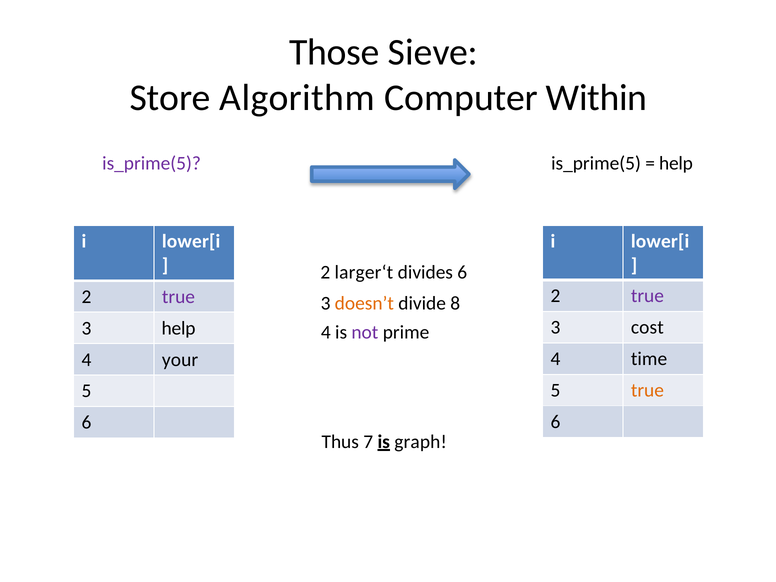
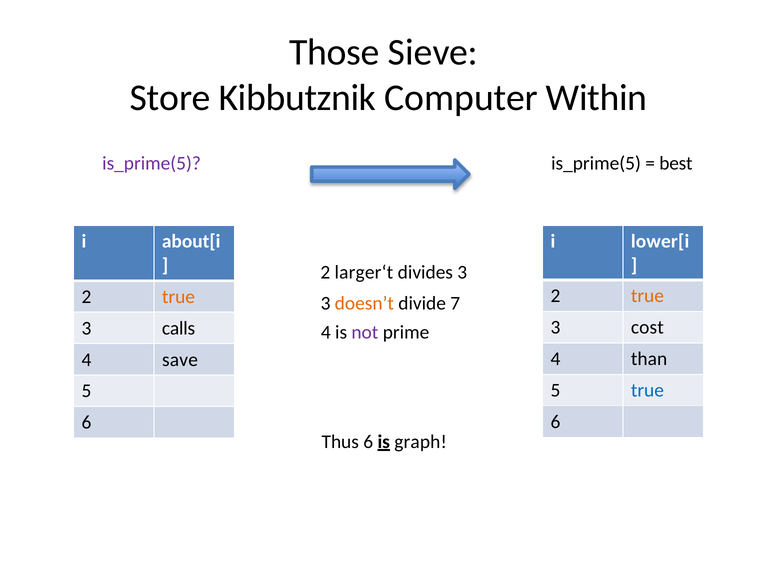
Algorithm: Algorithm -> Kibbutznik
help at (676, 164): help -> best
lower[i at (191, 242): lower[i -> about[i
divides 6: 6 -> 3
true at (647, 296) colour: purple -> orange
true at (178, 297) colour: purple -> orange
8: 8 -> 7
3 help: help -> calls
time: time -> than
your: your -> save
true at (647, 390) colour: orange -> blue
Thus 7: 7 -> 6
